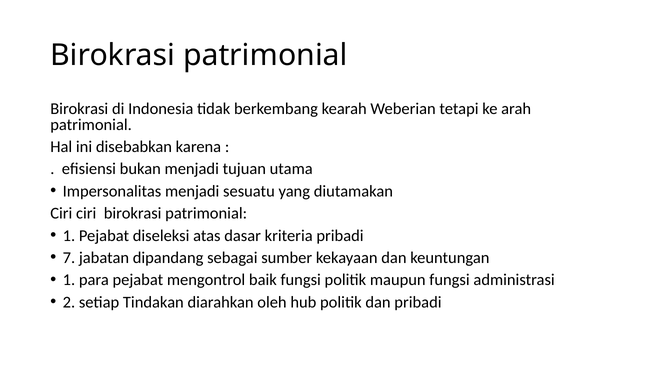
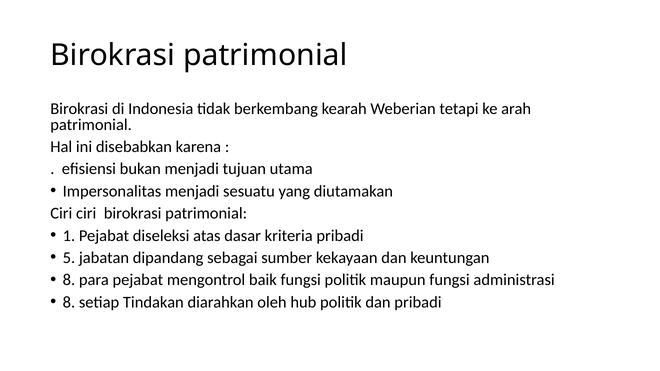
7: 7 -> 5
1 at (69, 280): 1 -> 8
2 at (69, 302): 2 -> 8
